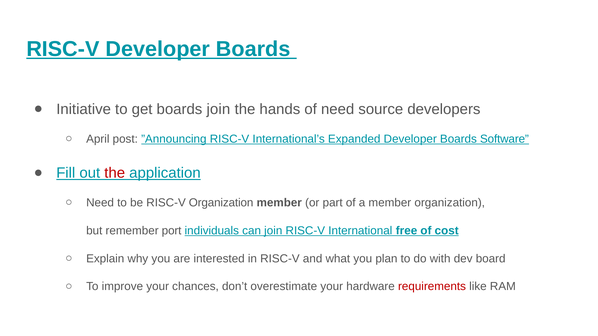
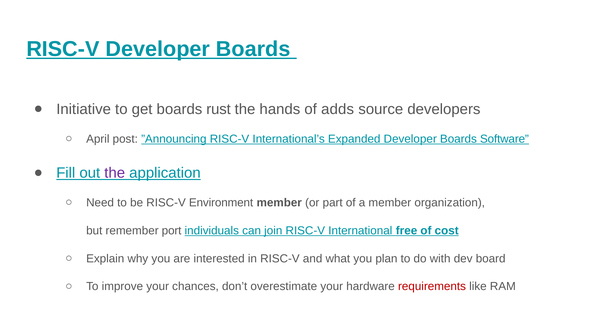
boards join: join -> rust
of need: need -> adds
the at (115, 173) colour: red -> purple
RISC-V Organization: Organization -> Environment
